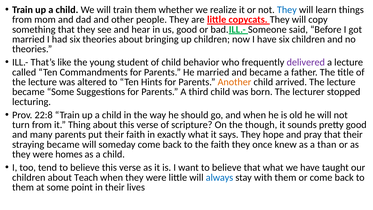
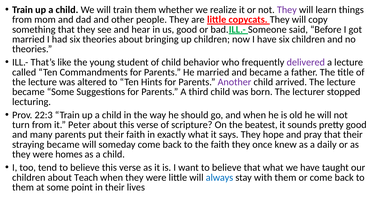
They at (287, 10) colour: blue -> purple
Another colour: orange -> purple
22:8: 22:8 -> 22:3
Thing: Thing -> Peter
though: though -> beatest
than: than -> daily
